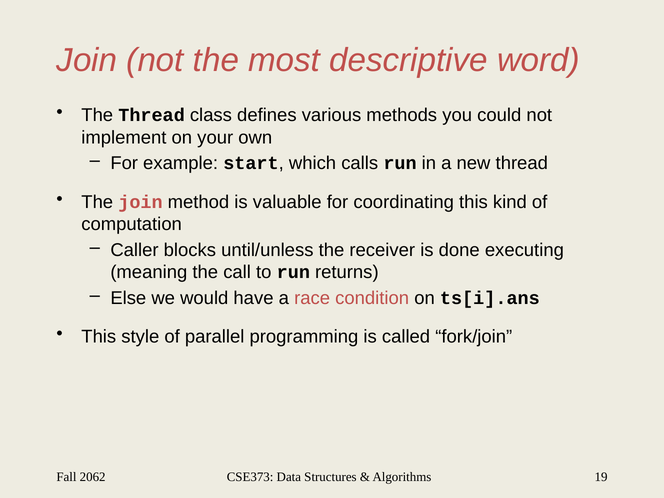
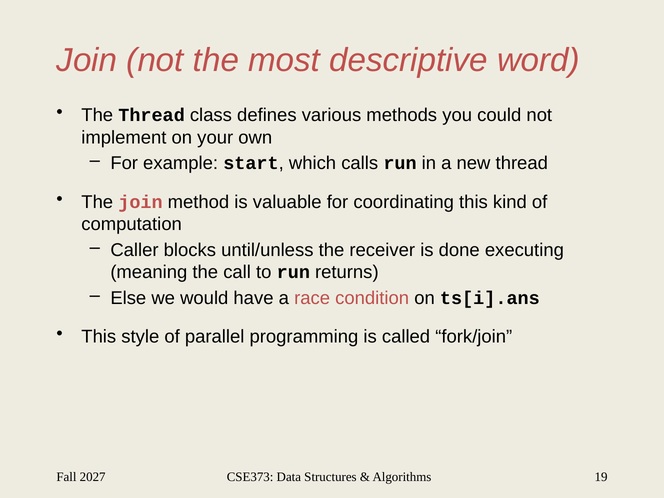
2062: 2062 -> 2027
